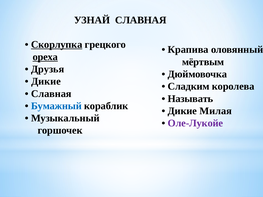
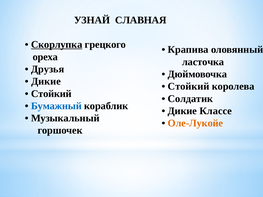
ореха underline: present -> none
мёртвым: мёртвым -> ласточка
Сладким at (189, 87): Сладким -> Стойкий
Славная at (51, 94): Славная -> Стойкий
Называть: Называть -> Солдатик
Милая: Милая -> Классе
Оле-Лукойе colour: purple -> orange
